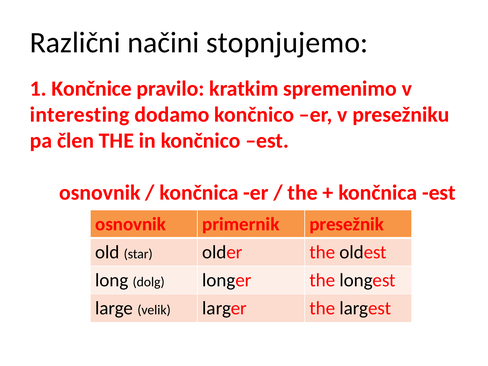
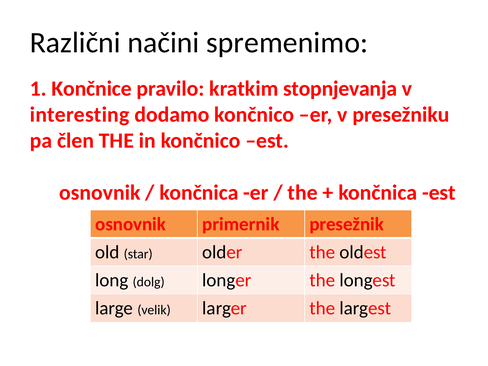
stopnjujemo: stopnjujemo -> spremenimo
spremenimo: spremenimo -> stopnjevanja
